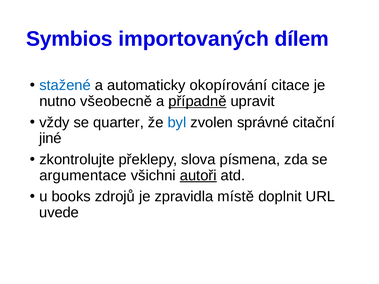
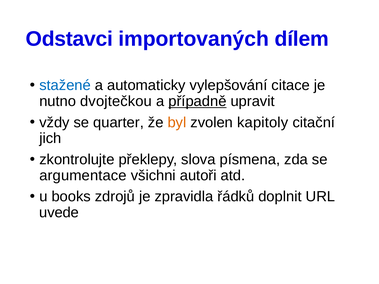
Symbios: Symbios -> Odstavci
okopírování: okopírování -> vylepšování
všeobecně: všeobecně -> dvojtečkou
byl colour: blue -> orange
správné: správné -> kapitoly
jiné: jiné -> jich
autoři underline: present -> none
místě: místě -> řádků
